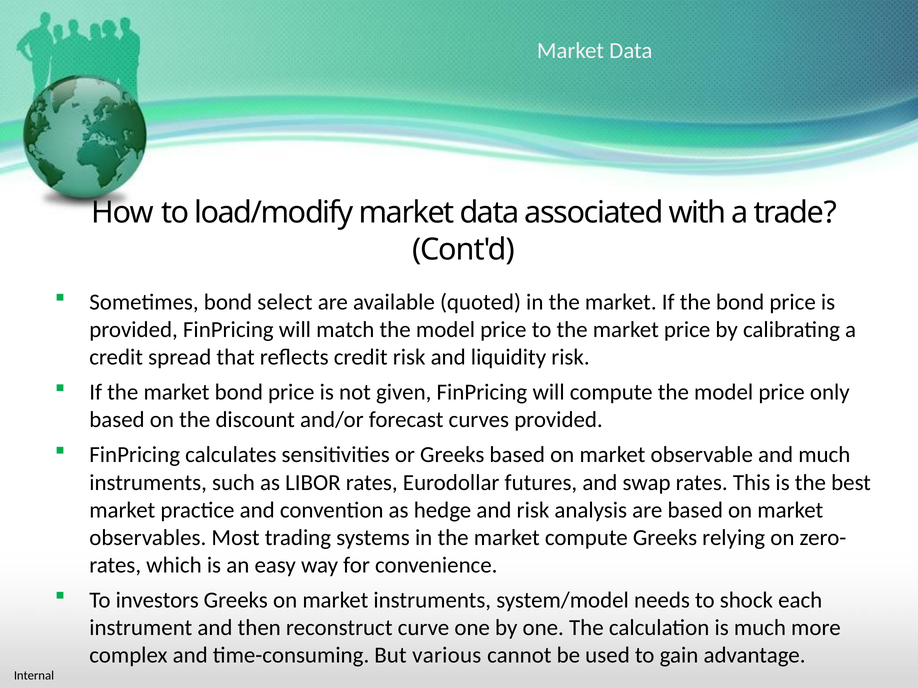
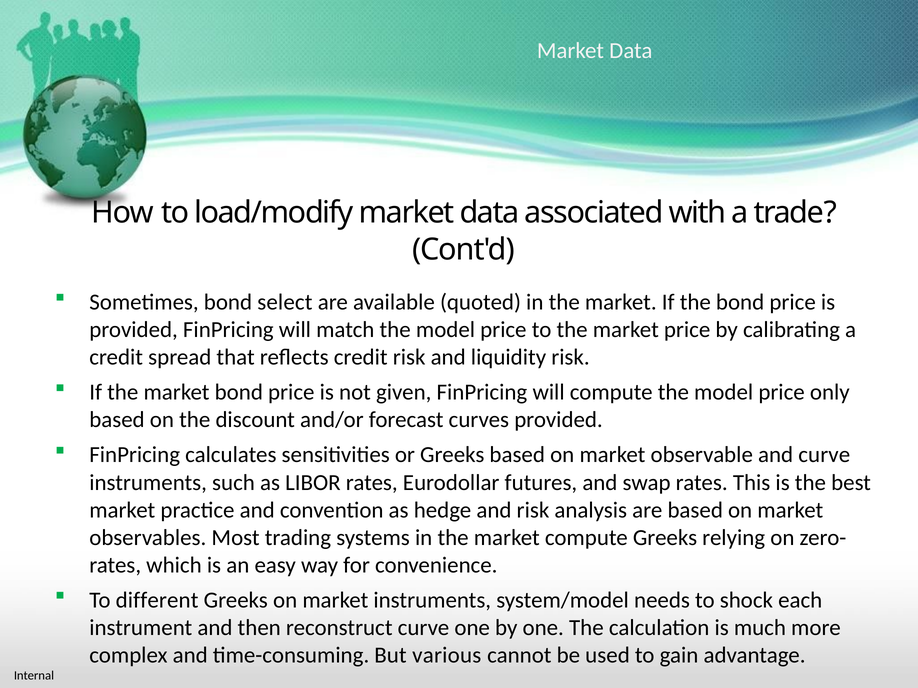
and much: much -> curve
investors: investors -> different
